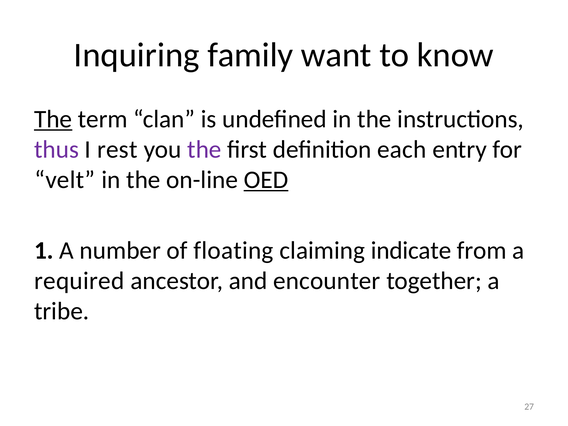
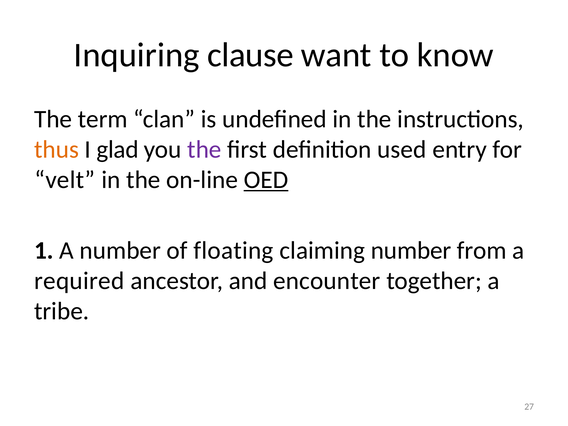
family: family -> clause
The at (53, 119) underline: present -> none
thus colour: purple -> orange
rest: rest -> glad
each: each -> used
claiming indicate: indicate -> number
